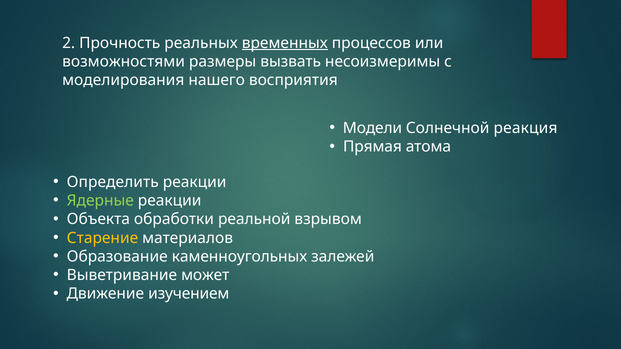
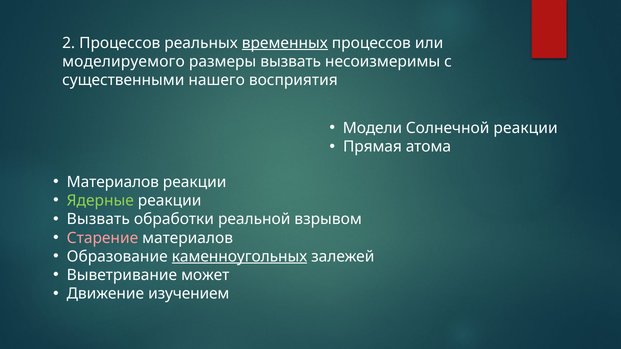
2 Прочность: Прочность -> Процессов
возможностями: возможностями -> моделируемого
моделирования: моделирования -> существенными
Солнечной реакция: реакция -> реакции
Определить at (113, 182): Определить -> Материалов
Объекта at (98, 219): Объекта -> Вызвать
Старение colour: yellow -> pink
каменноугольных underline: none -> present
